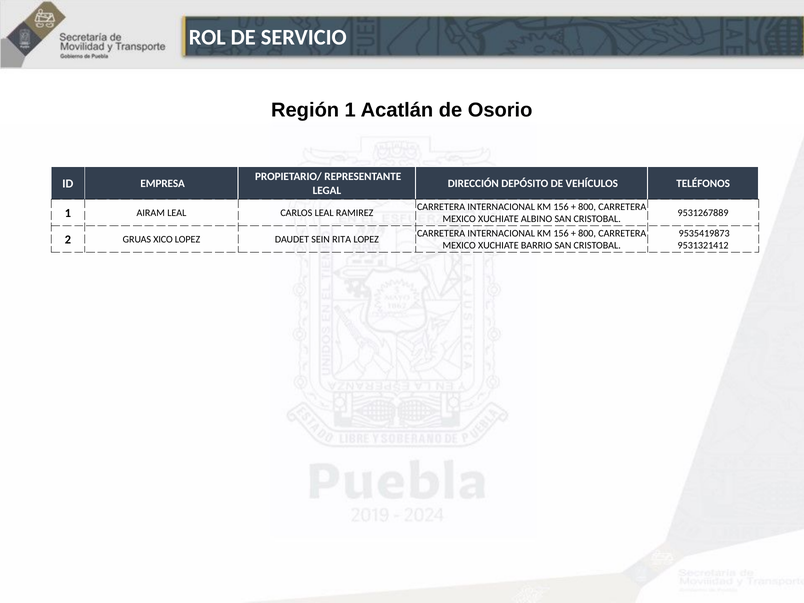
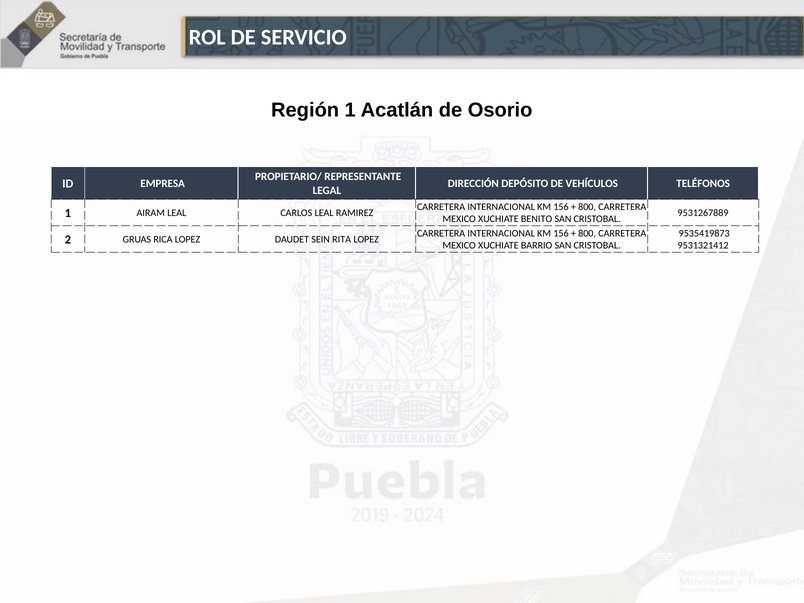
ALBINO: ALBINO -> BENITO
XICO: XICO -> RICA
